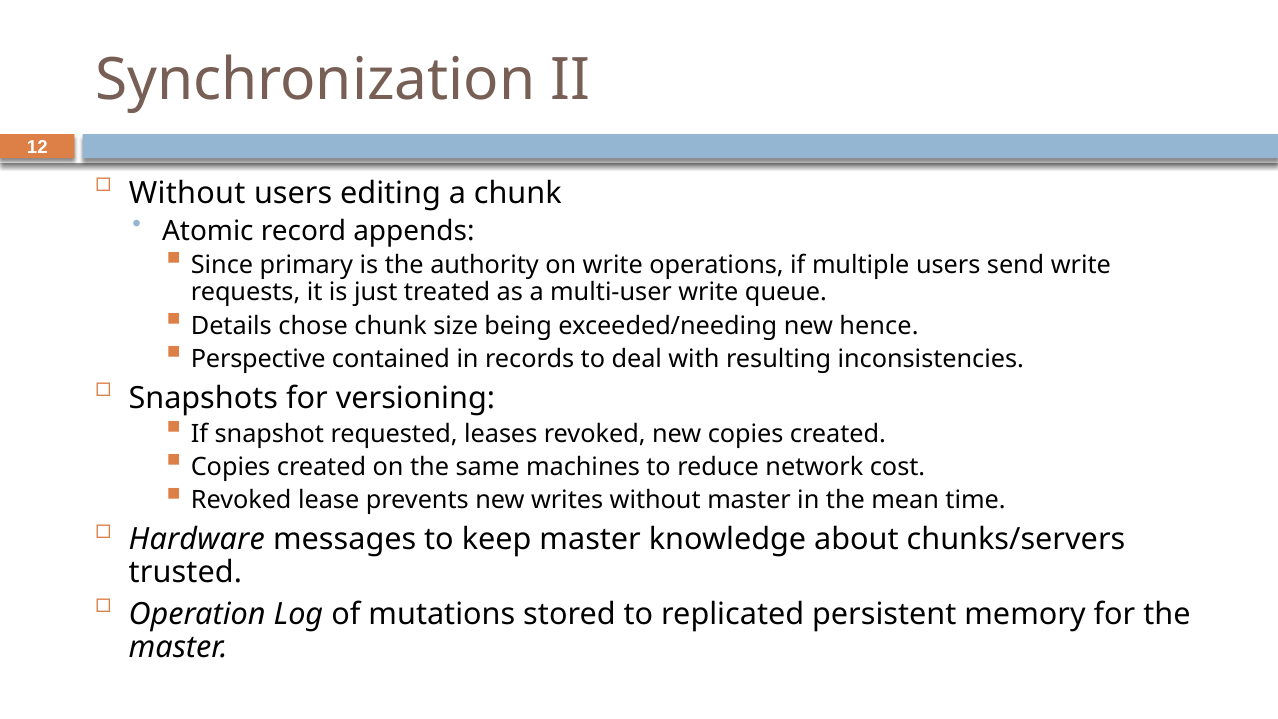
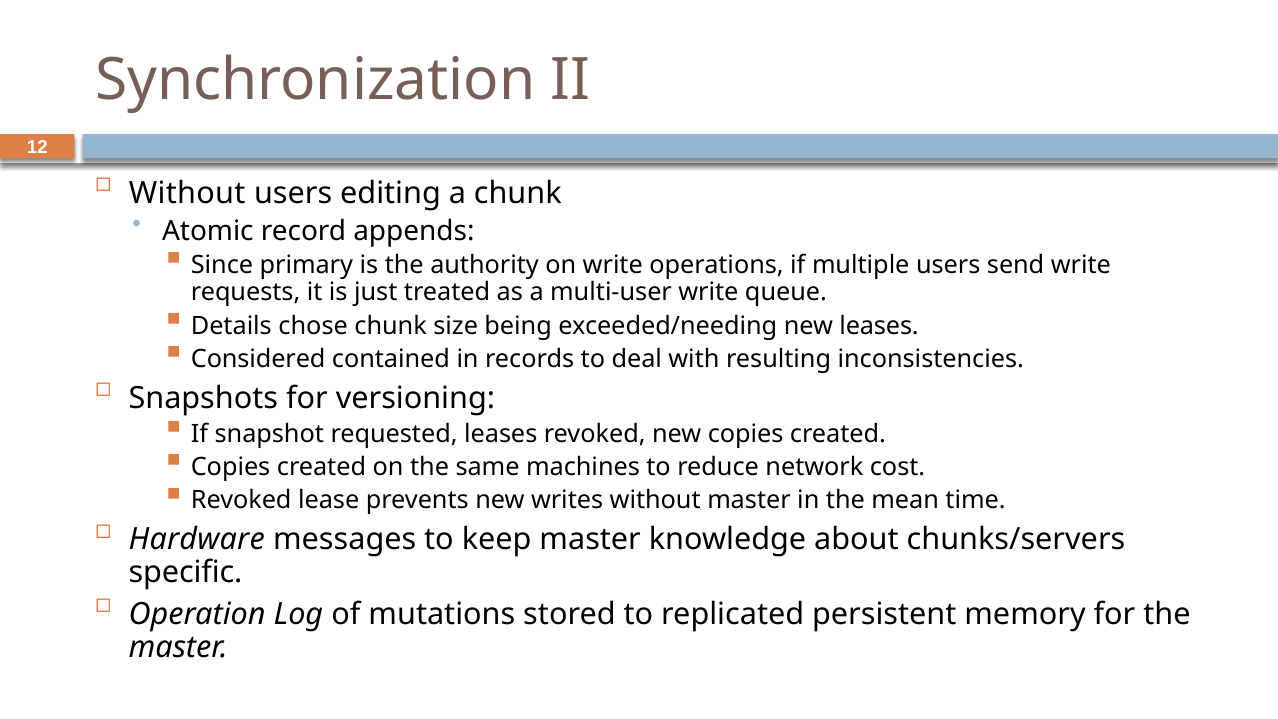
new hence: hence -> leases
Perspective: Perspective -> Considered
trusted: trusted -> specific
